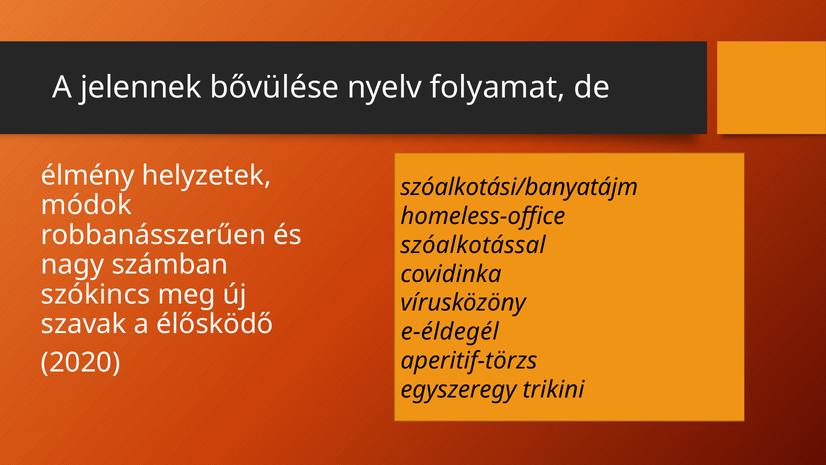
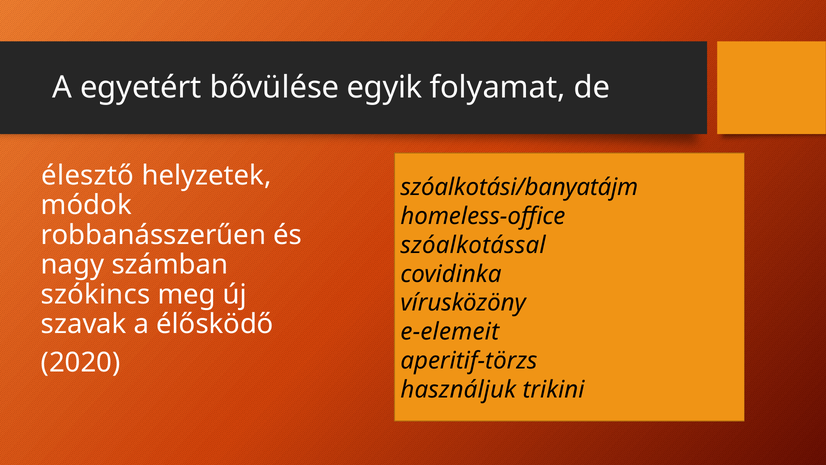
jelennek: jelennek -> egyetért
nyelv: nyelv -> egyik
élmény: élmény -> élesztő
e-éldegél: e-éldegél -> e-elemeit
egyszeregy: egyszeregy -> használjuk
